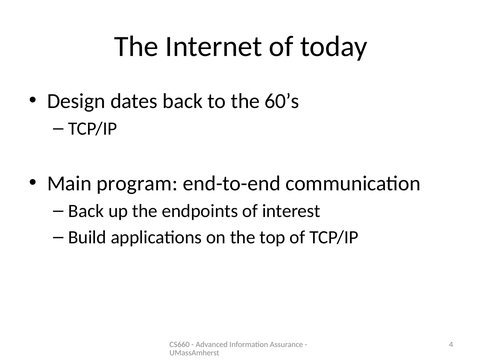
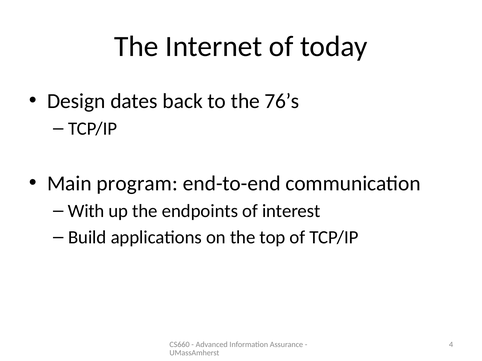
60’s: 60’s -> 76’s
Back at (86, 211): Back -> With
